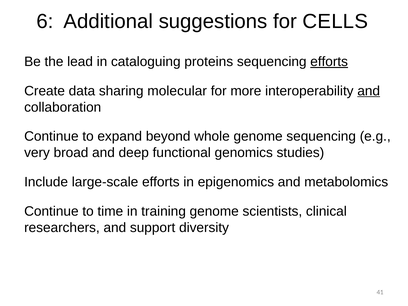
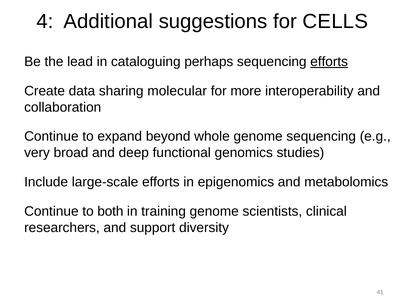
6: 6 -> 4
proteins: proteins -> perhaps
and at (369, 91) underline: present -> none
time: time -> both
